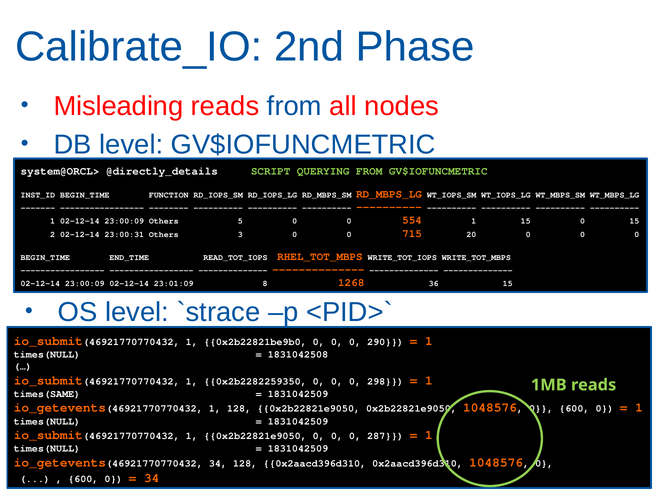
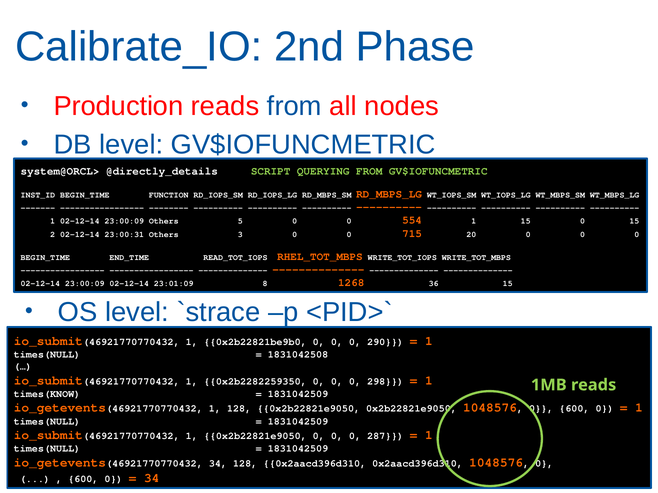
Misleading: Misleading -> Production
times(SAME: times(SAME -> times(KNOW
